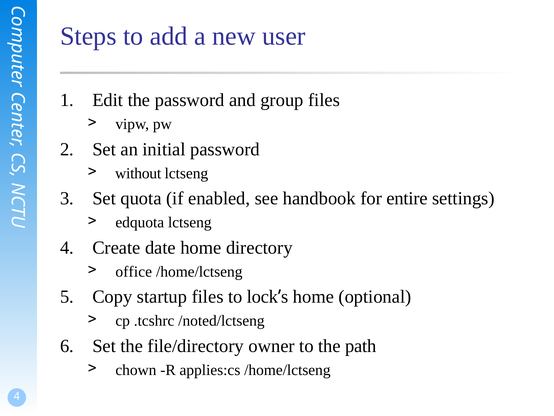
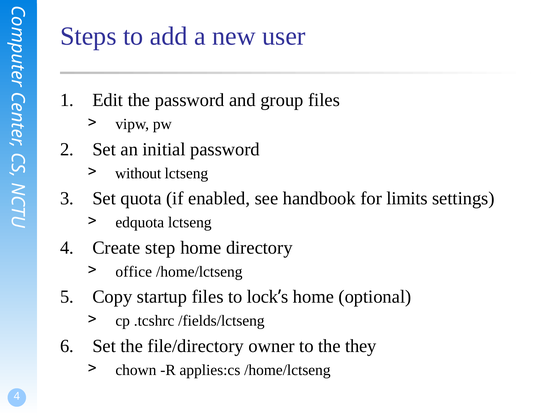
entire: entire -> limits
date: date -> step
/noted/lctseng: /noted/lctseng -> /fields/lctseng
path: path -> they
